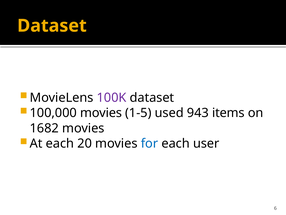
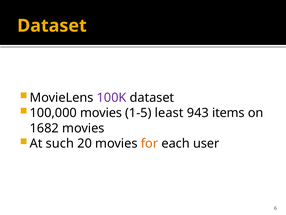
used: used -> least
At each: each -> such
for colour: blue -> orange
